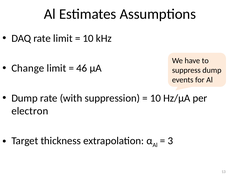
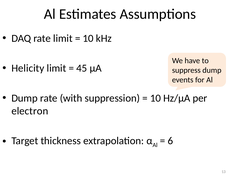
Change: Change -> Helicity
46: 46 -> 45
3: 3 -> 6
